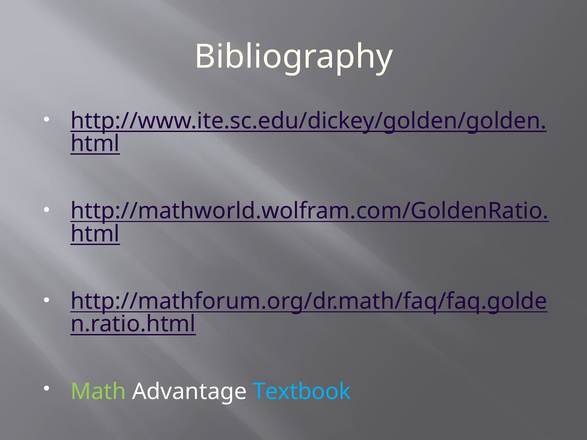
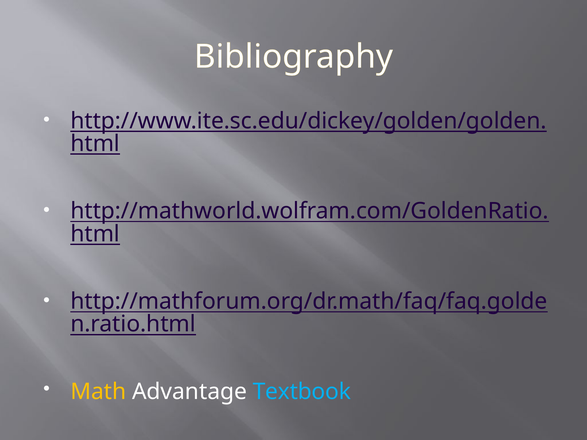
Math colour: light green -> yellow
